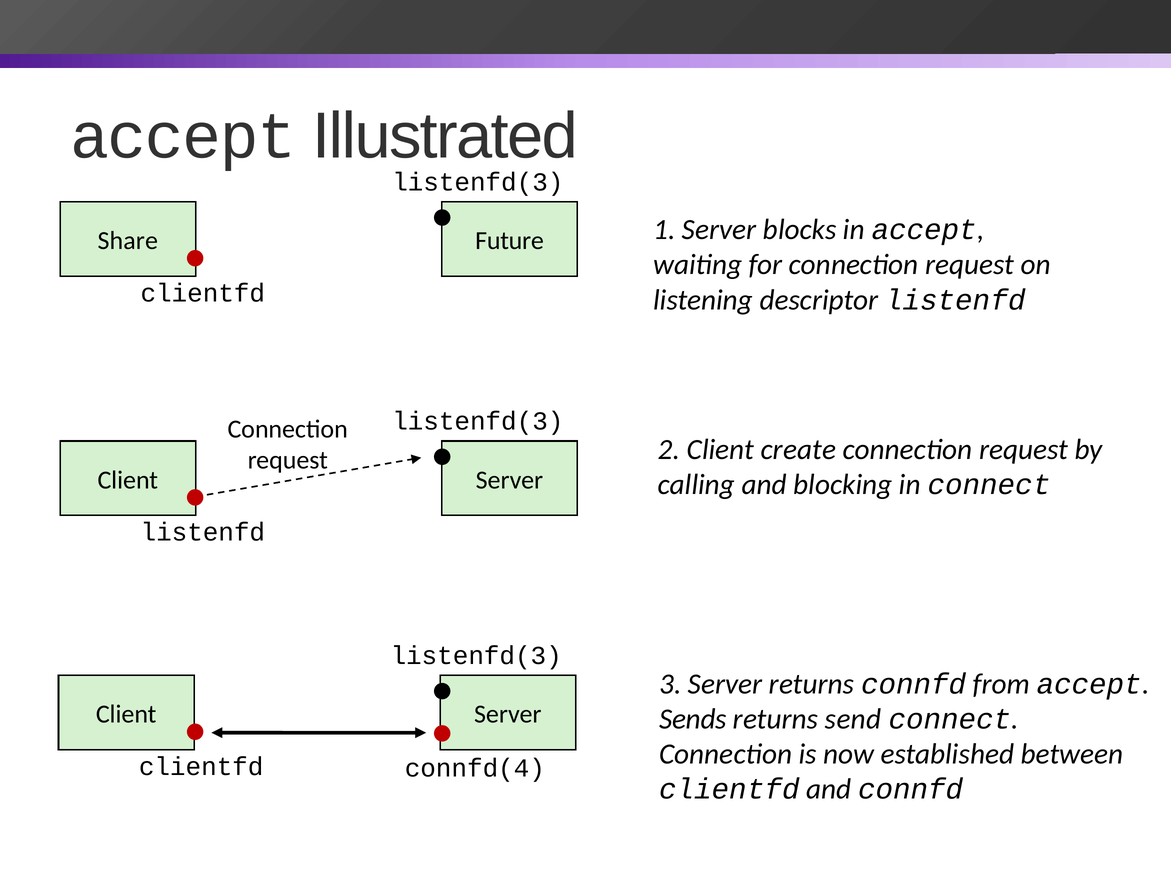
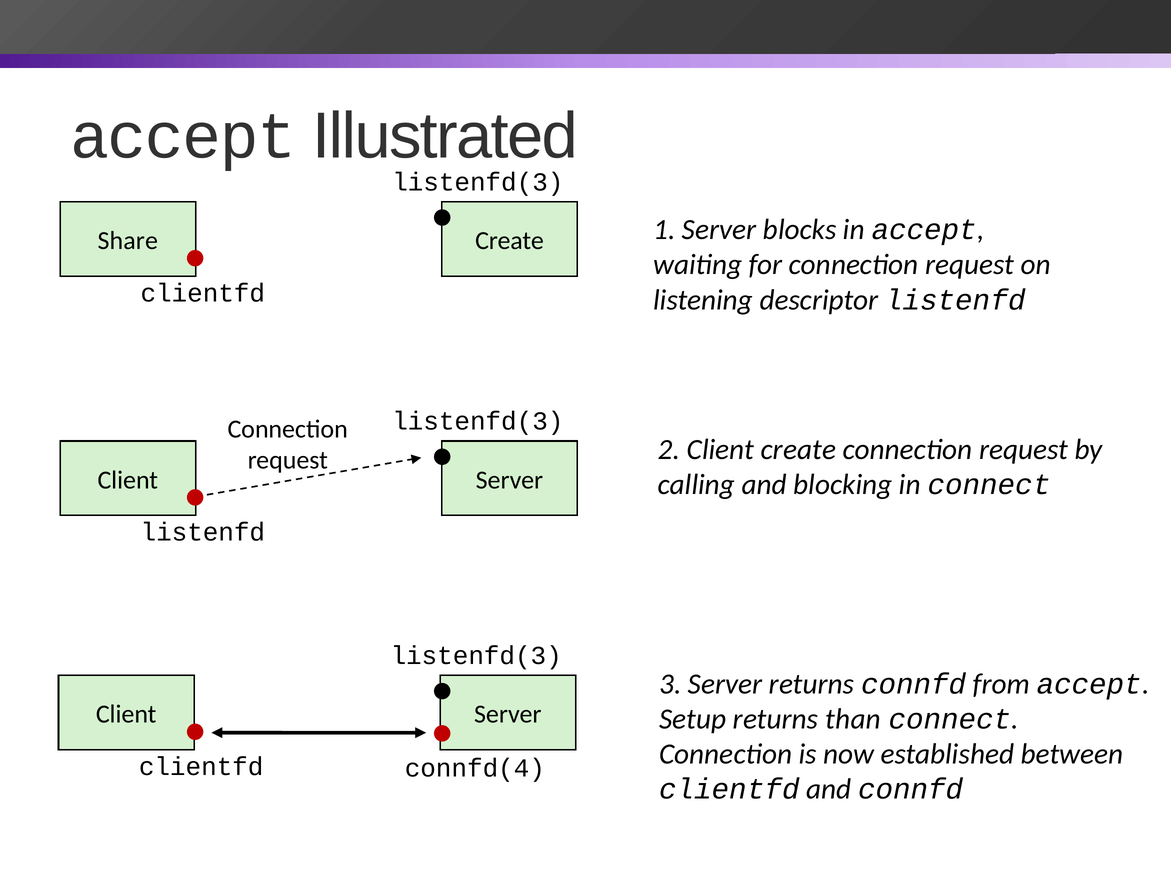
Future at (510, 241): Future -> Create
Sends: Sends -> Setup
send: send -> than
